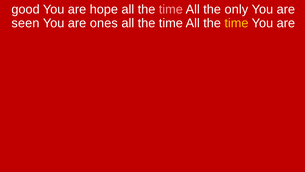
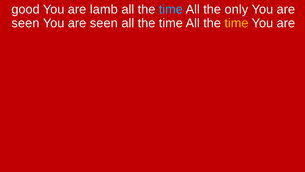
hope: hope -> lamb
time at (171, 9) colour: pink -> light blue
ones at (104, 23): ones -> seen
